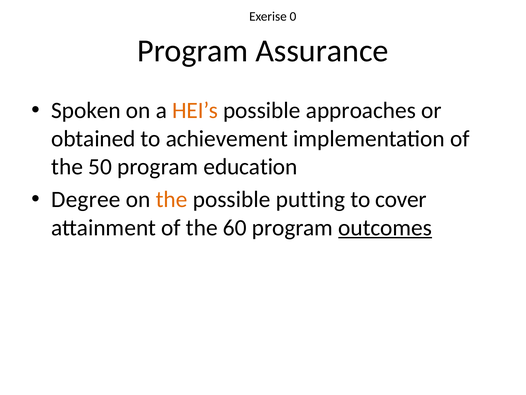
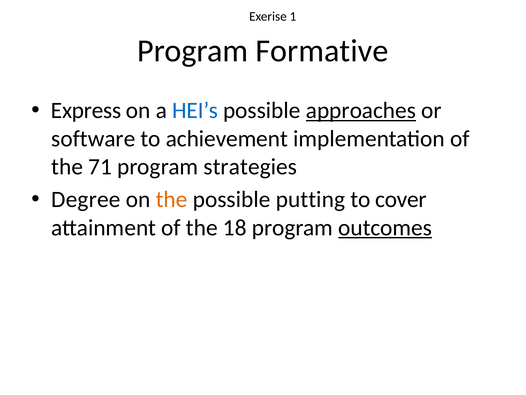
0: 0 -> 1
Assurance: Assurance -> Formative
Spoken: Spoken -> Express
HEI’s colour: orange -> blue
approaches underline: none -> present
obtained: obtained -> software
50: 50 -> 71
education: education -> strategies
60: 60 -> 18
